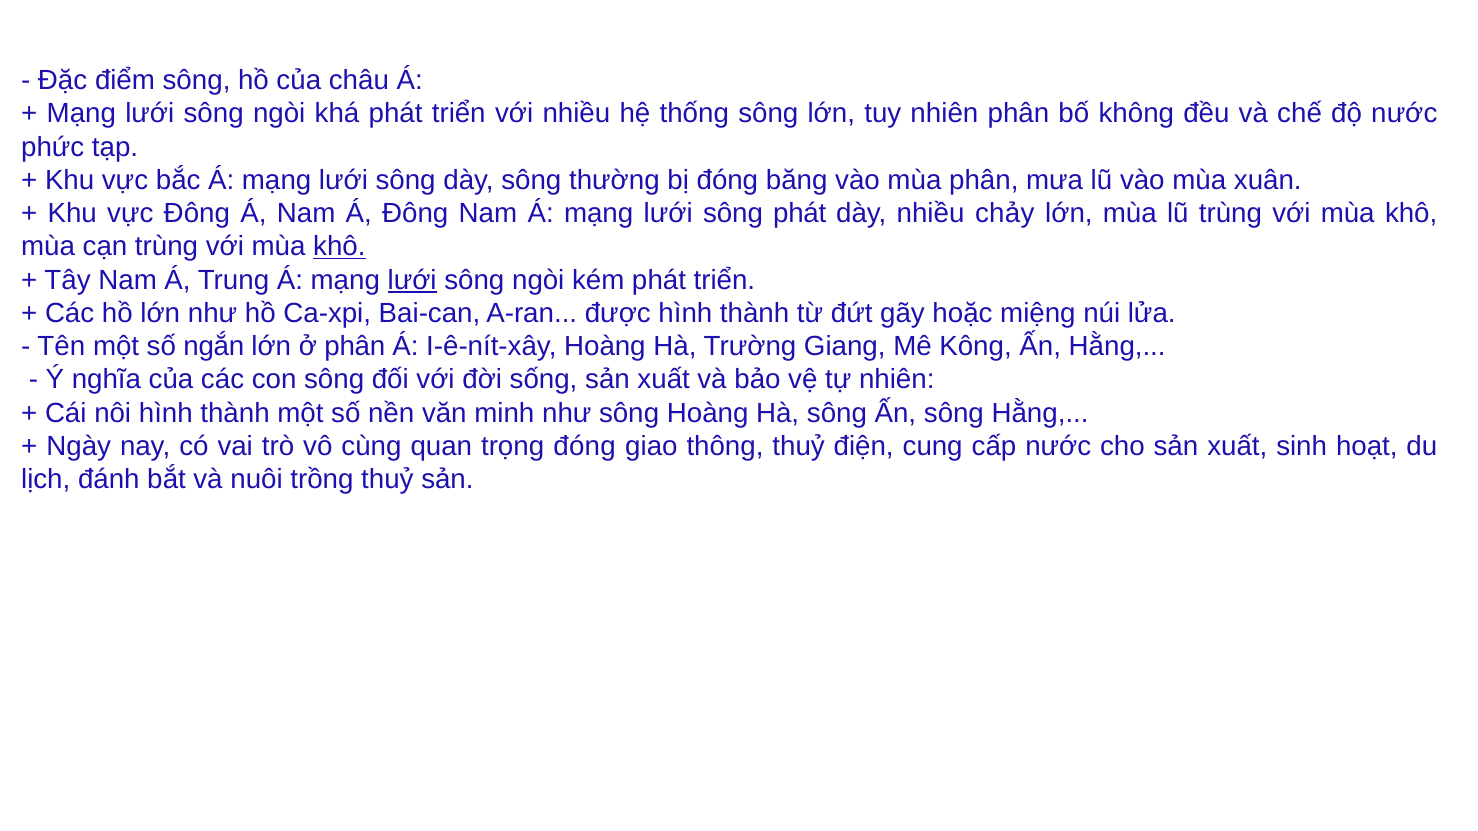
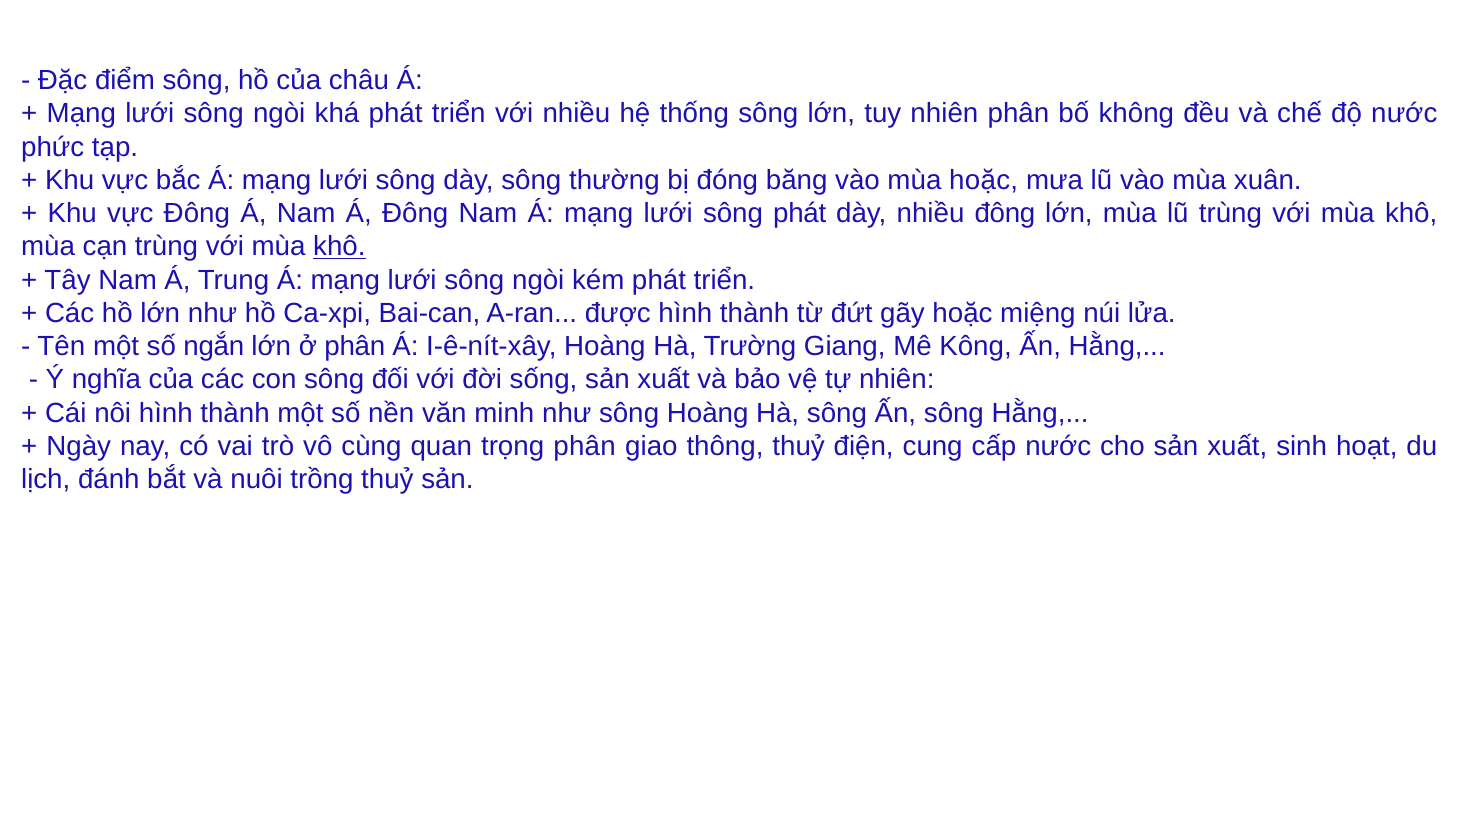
mùa phân: phân -> hoặc
nhiều chảy: chảy -> đông
lưới at (412, 280) underline: present -> none
trọng đóng: đóng -> phân
